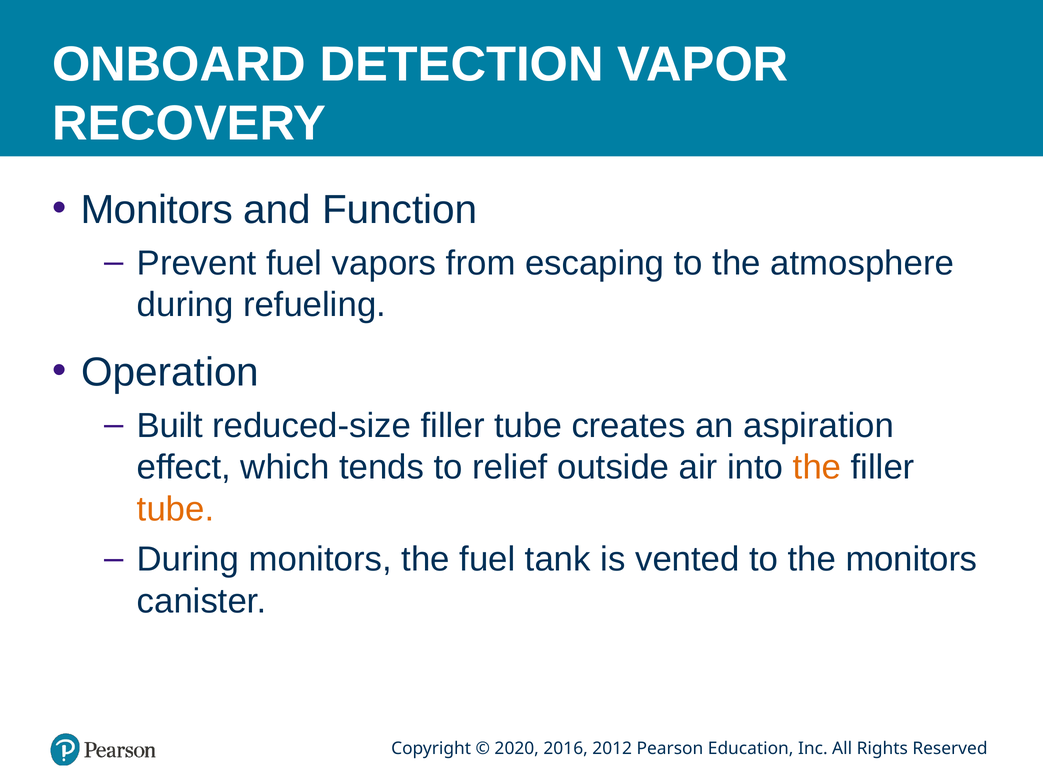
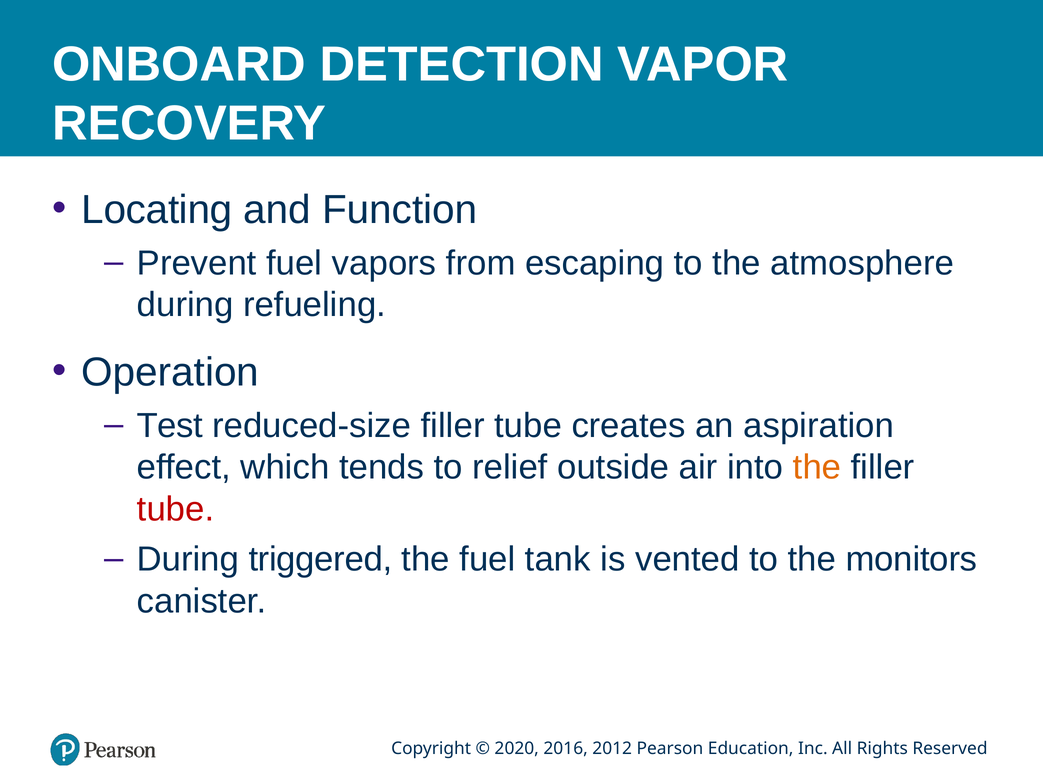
Monitors at (157, 210): Monitors -> Locating
Built: Built -> Test
tube at (176, 509) colour: orange -> red
During monitors: monitors -> triggered
